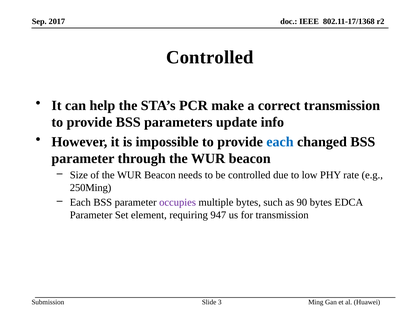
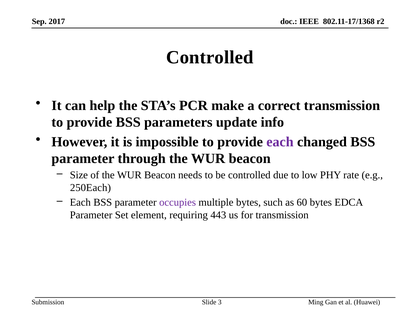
each at (280, 142) colour: blue -> purple
250Ming: 250Ming -> 250Each
90: 90 -> 60
947: 947 -> 443
